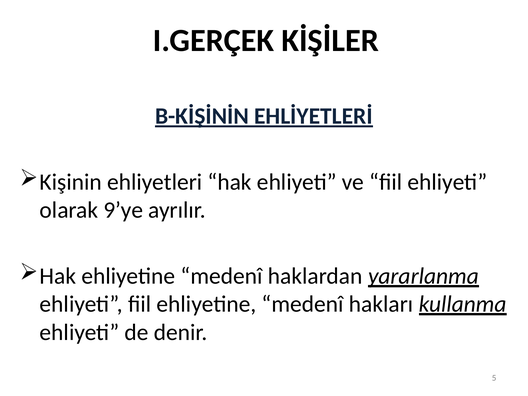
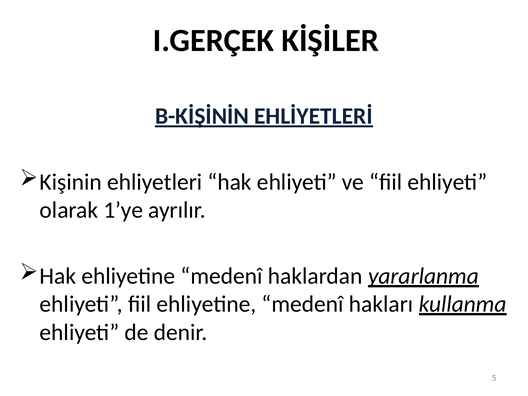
9’ye: 9’ye -> 1’ye
